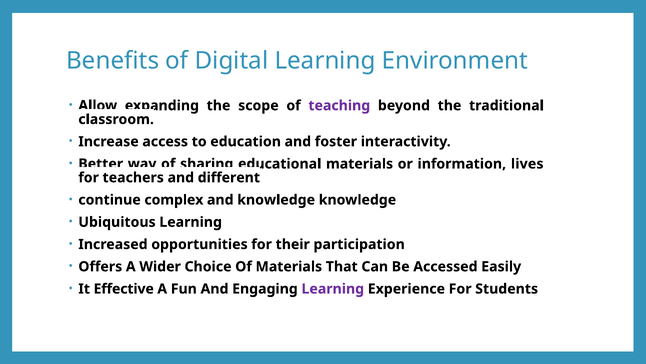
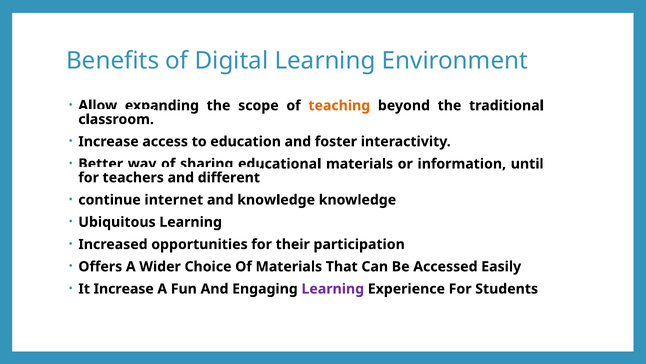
teaching colour: purple -> orange
lives: lives -> until
complex: complex -> internet
It Effective: Effective -> Increase
